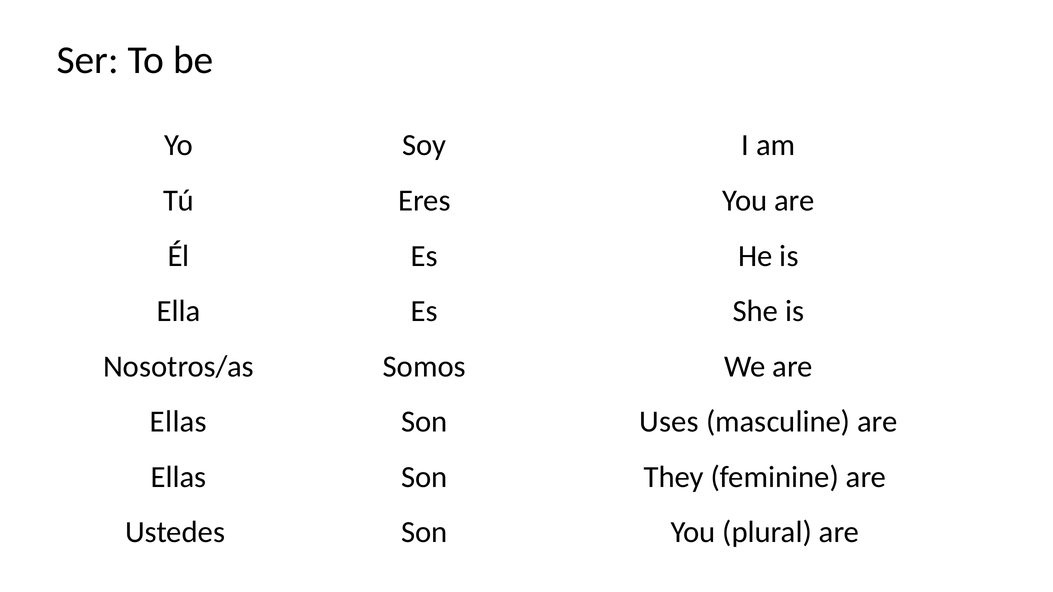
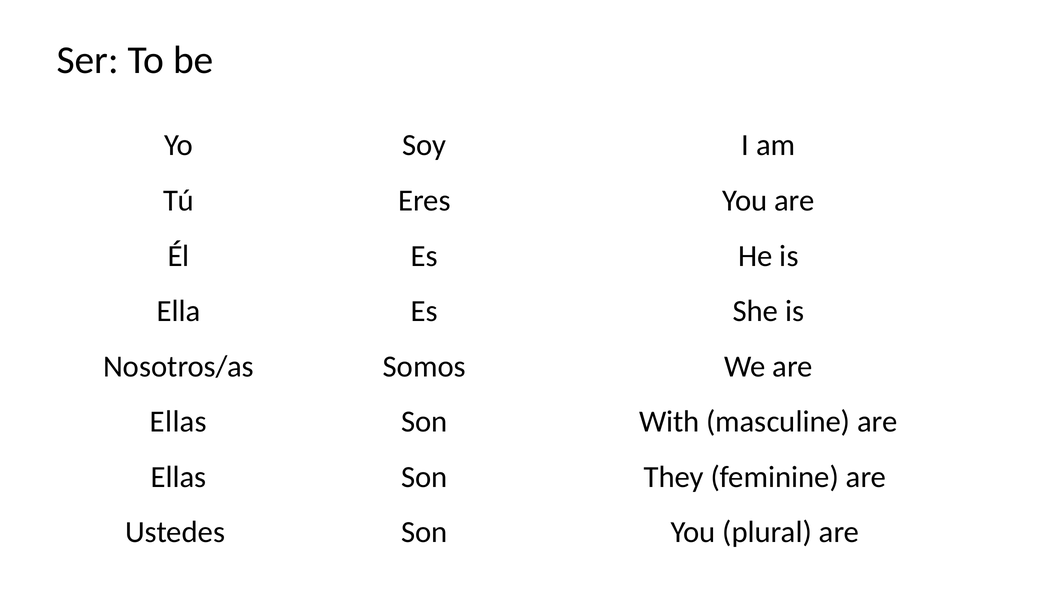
Uses: Uses -> With
